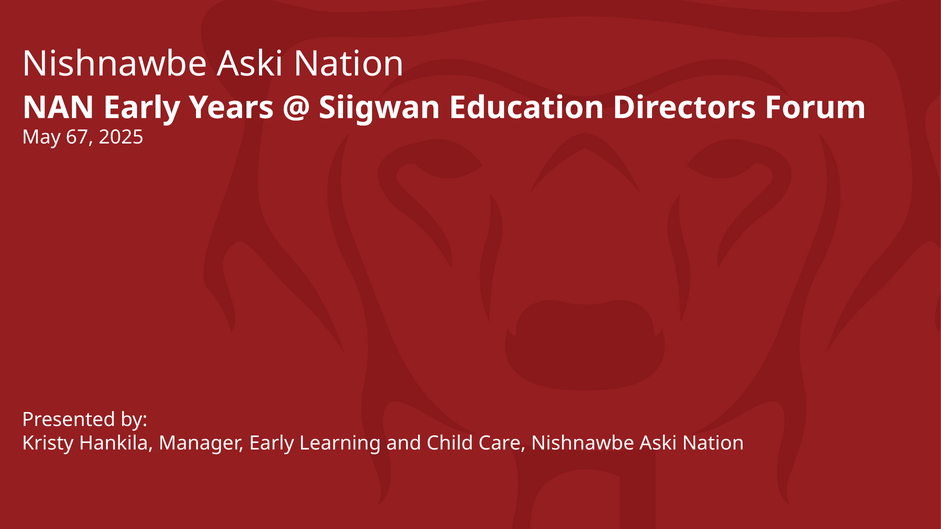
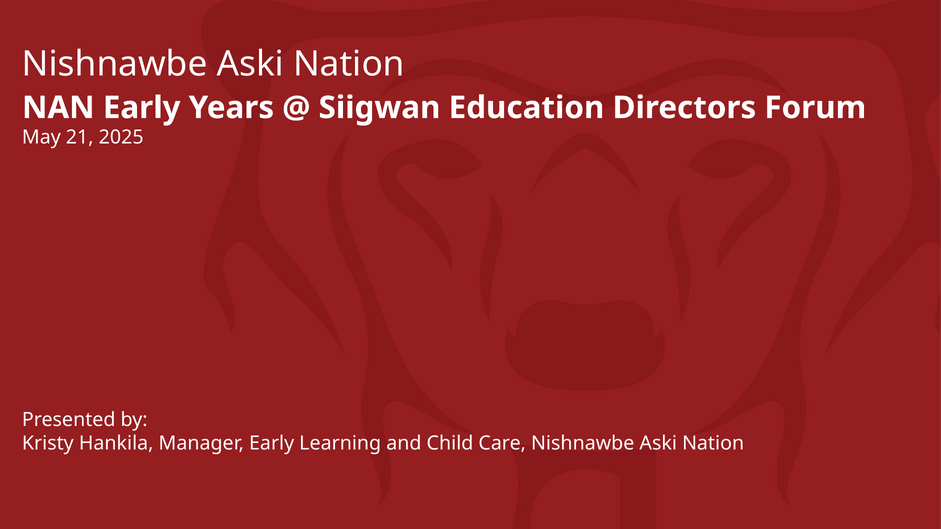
67: 67 -> 21
